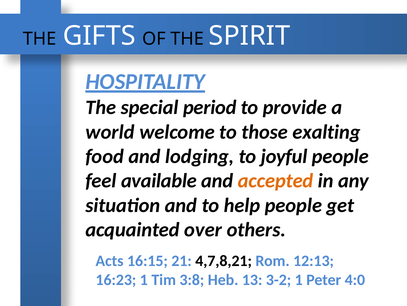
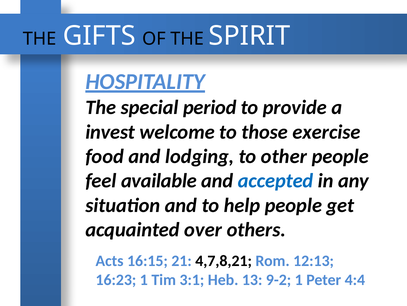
world: world -> invest
exalting: exalting -> exercise
joyful: joyful -> other
accepted colour: orange -> blue
3:8: 3:8 -> 3:1
3-2: 3-2 -> 9-2
4:0: 4:0 -> 4:4
